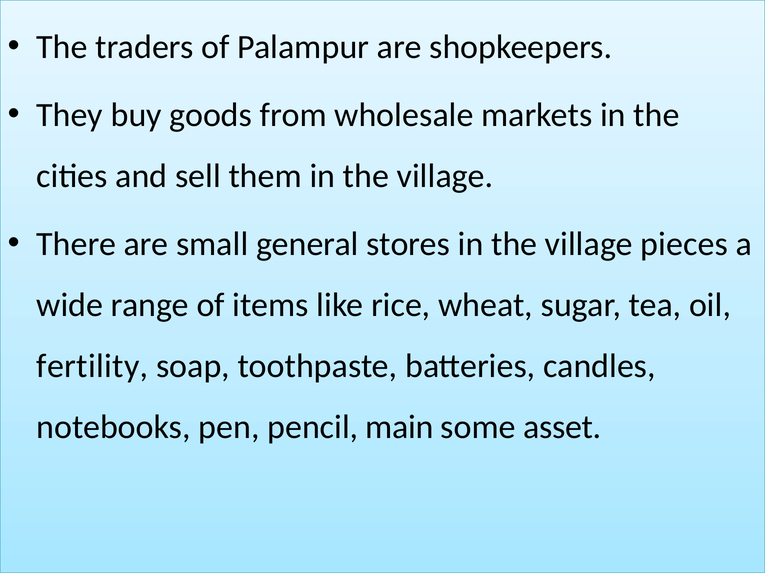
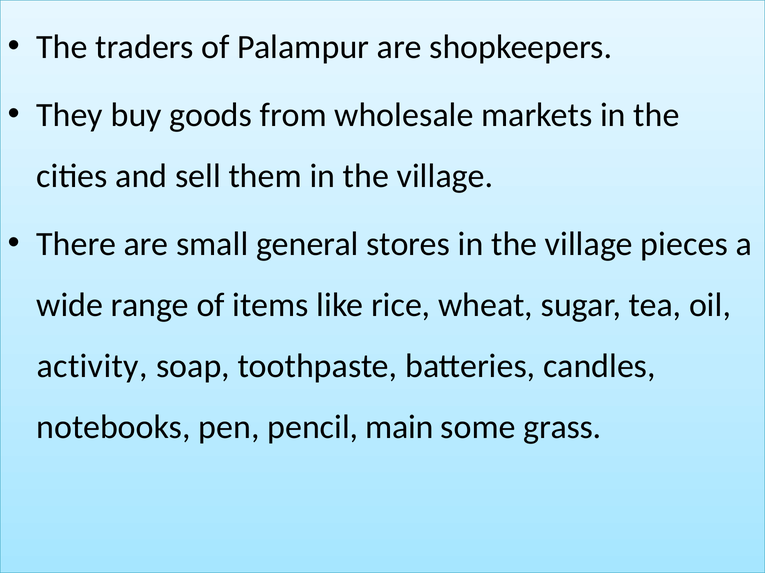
fertility: fertility -> activity
asset: asset -> grass
